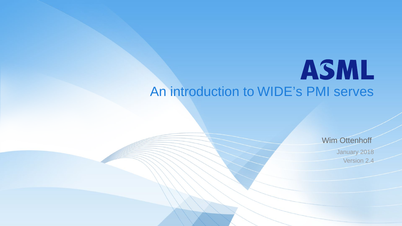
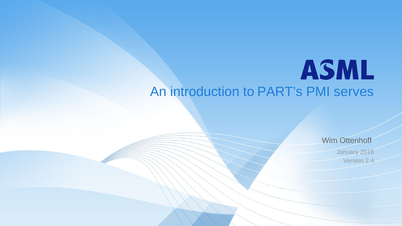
WIDE’s: WIDE’s -> PART’s
